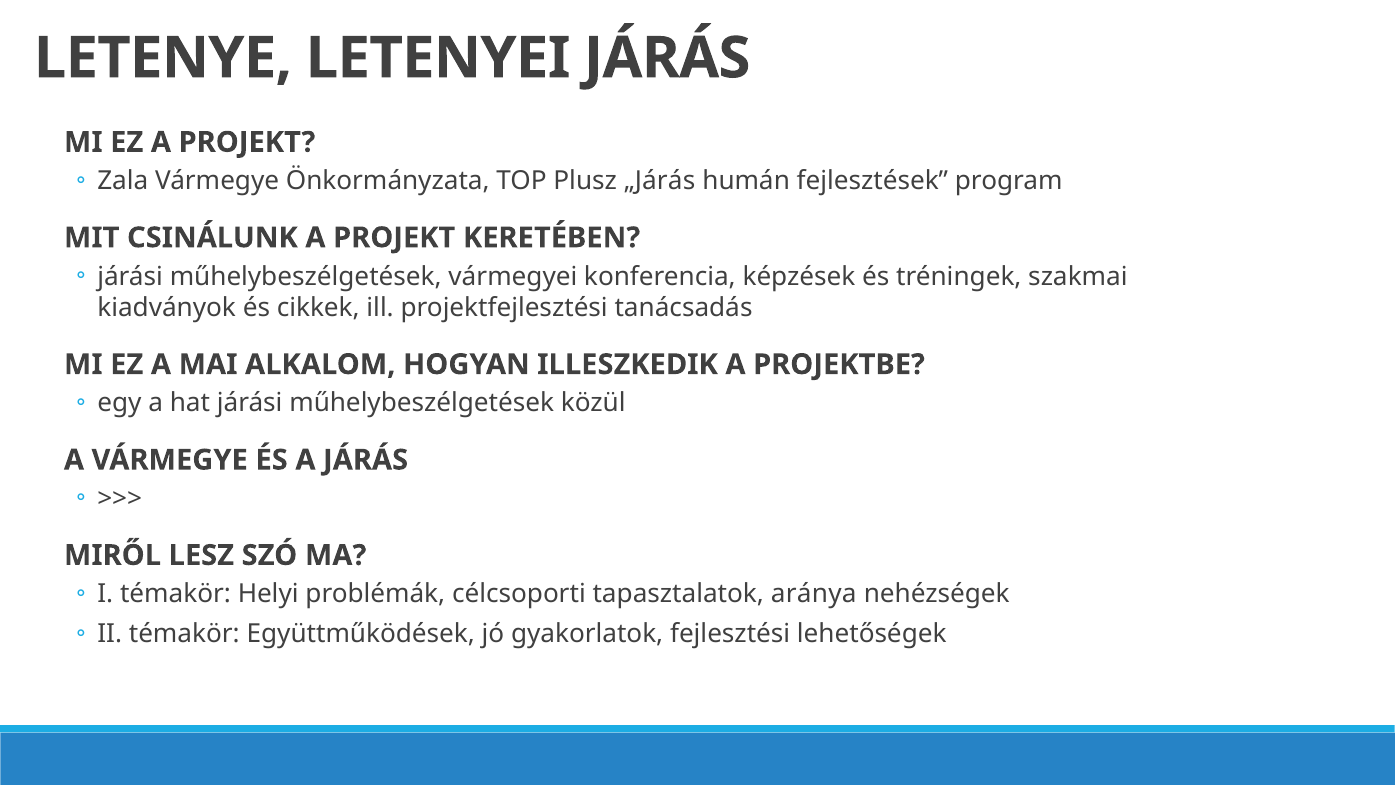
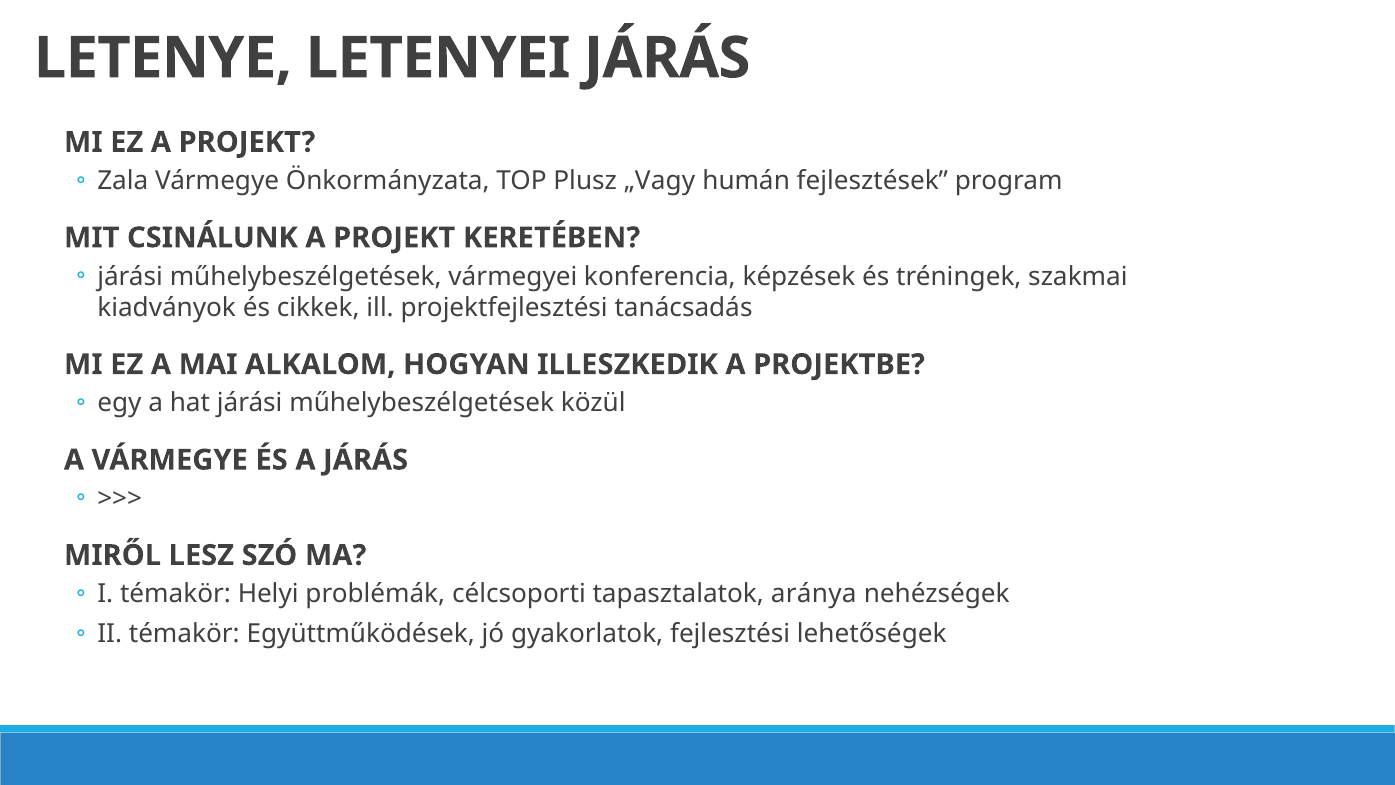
„Járás: „Járás -> „Vagy
